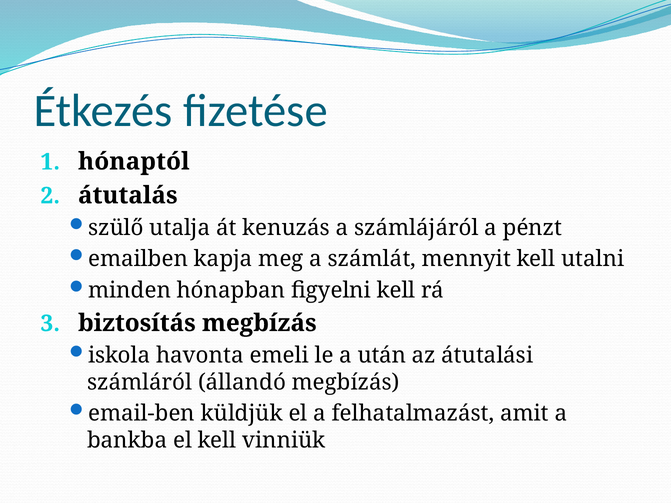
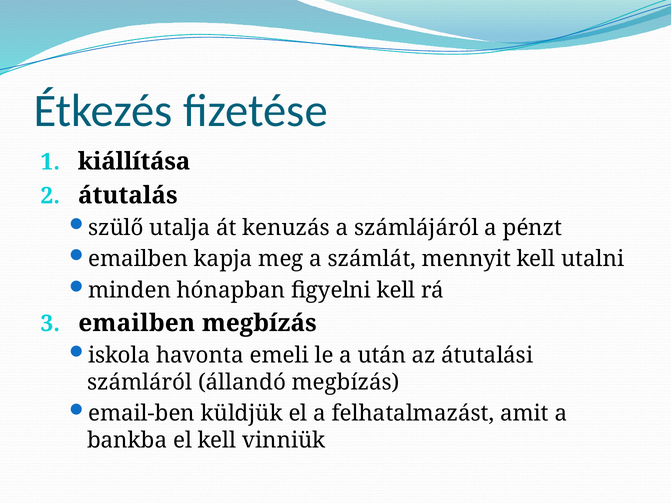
hónaptól: hónaptól -> kiállítása
biztosítás at (137, 323): biztosítás -> emailben
